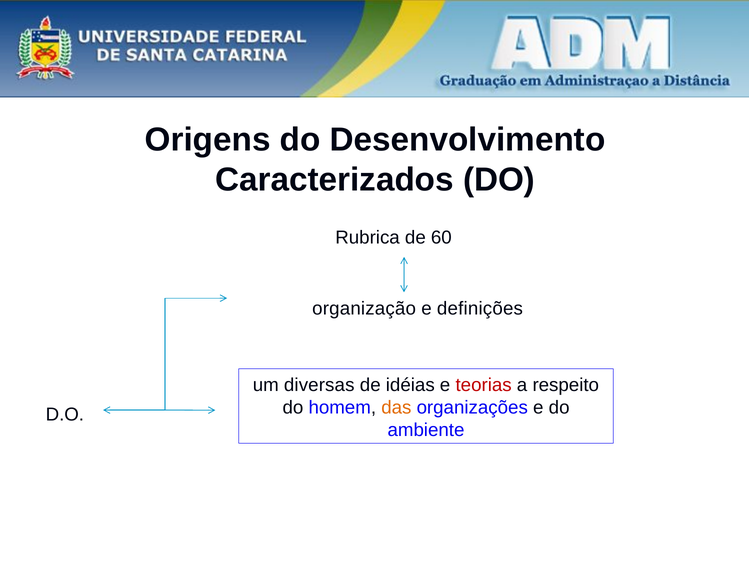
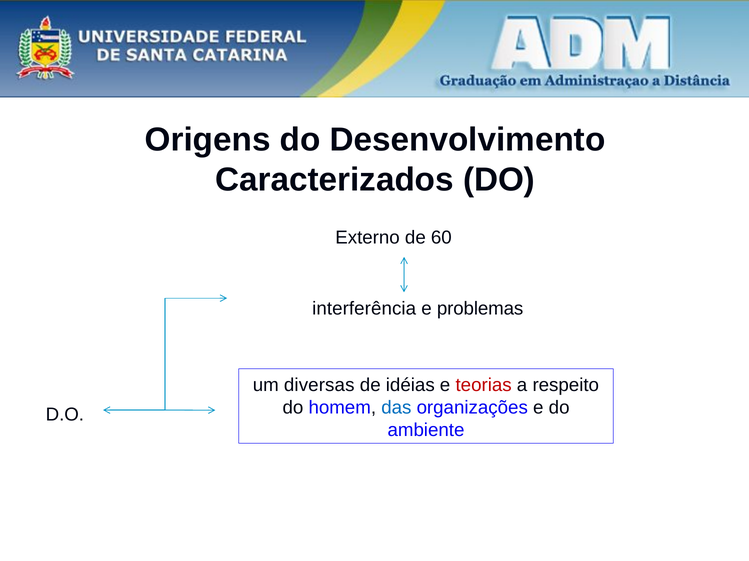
Rubrica: Rubrica -> Externo
organização: organização -> interferência
definições: definições -> problemas
das colour: orange -> blue
